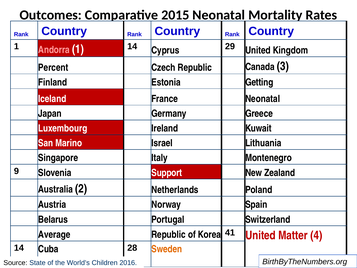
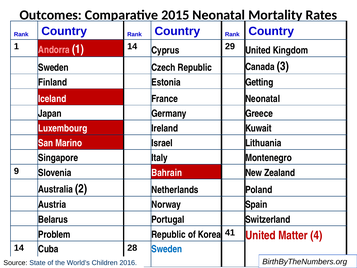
Percent at (53, 67): Percent -> Sweden
Support: Support -> Bahrain
Average: Average -> Problem
Sweden at (167, 249) colour: orange -> blue
